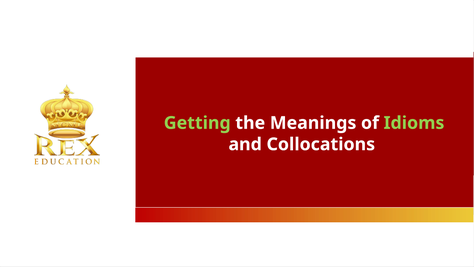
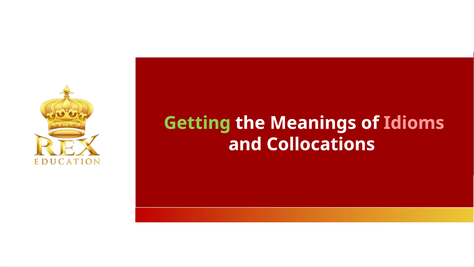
Idioms colour: light green -> pink
